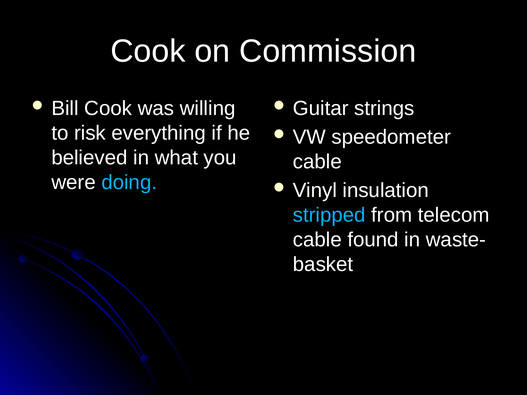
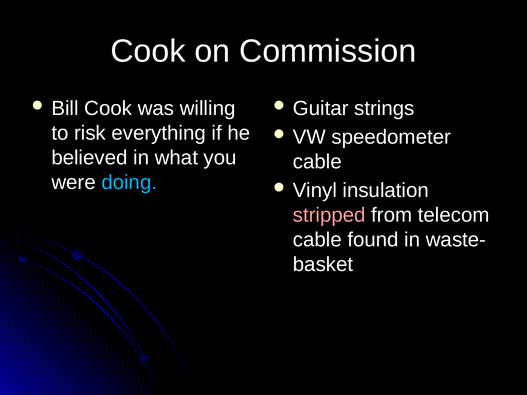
stripped colour: light blue -> pink
